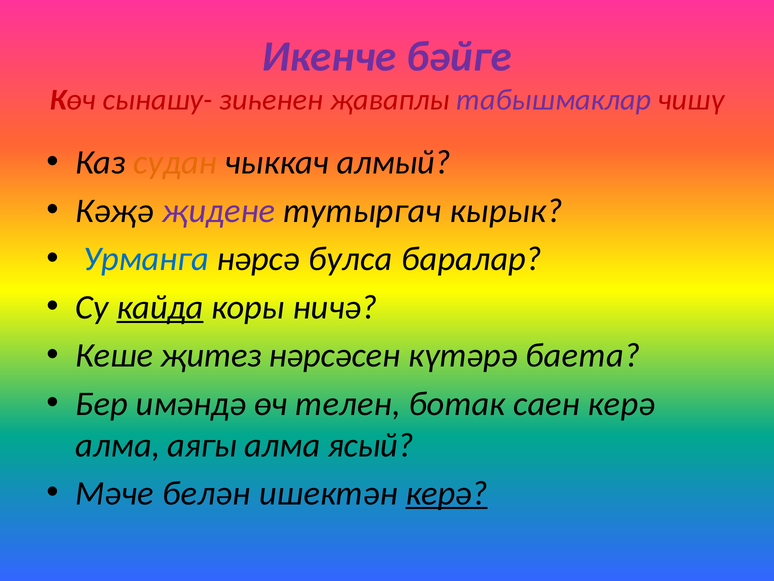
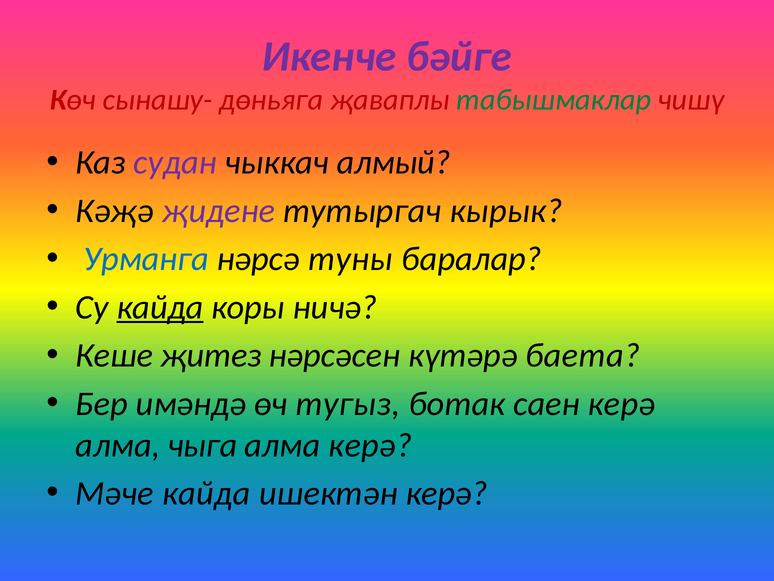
зиһенен: зиһенен -> дөньяга
табышмаклар colour: purple -> green
судан colour: orange -> purple
булса: булса -> туны
телен: телен -> тугыз
аягы: аягы -> чыга
алма ясый: ясый -> керә
Мәче белән: белән -> кайда
керә at (447, 493) underline: present -> none
